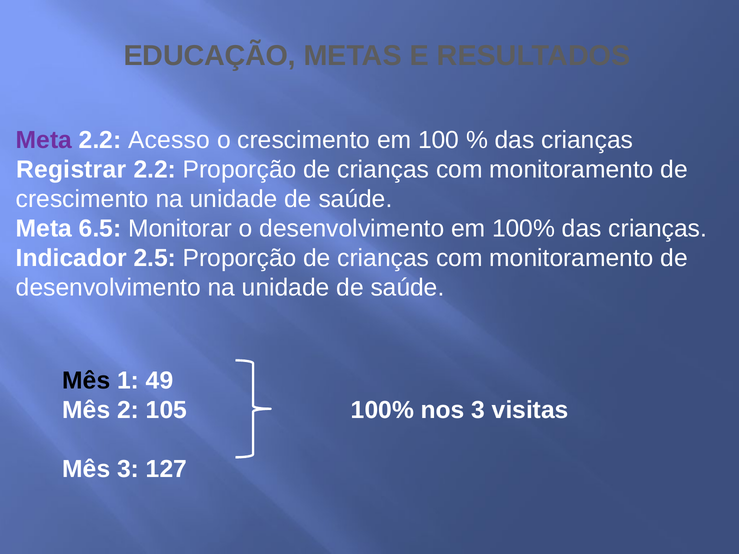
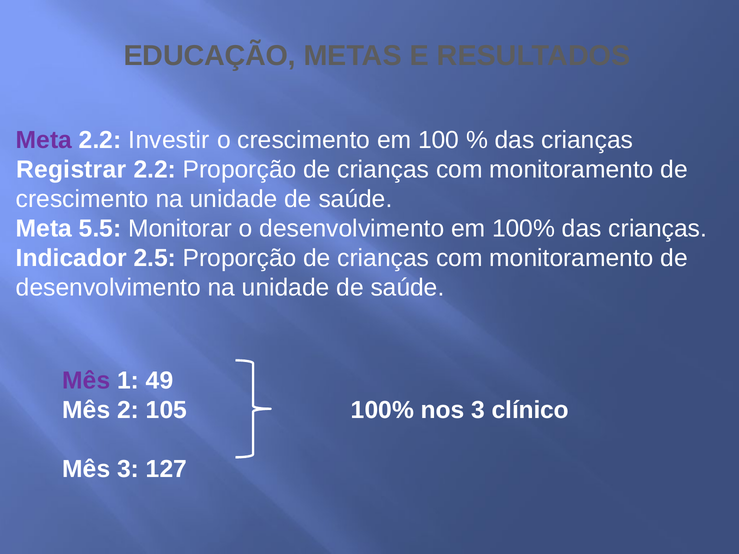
Acesso: Acesso -> Investir
6.5: 6.5 -> 5.5
Mês at (86, 381) colour: black -> purple
visitas: visitas -> clínico
